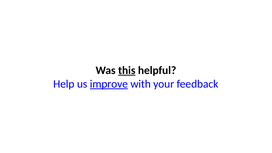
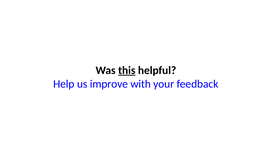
improve underline: present -> none
